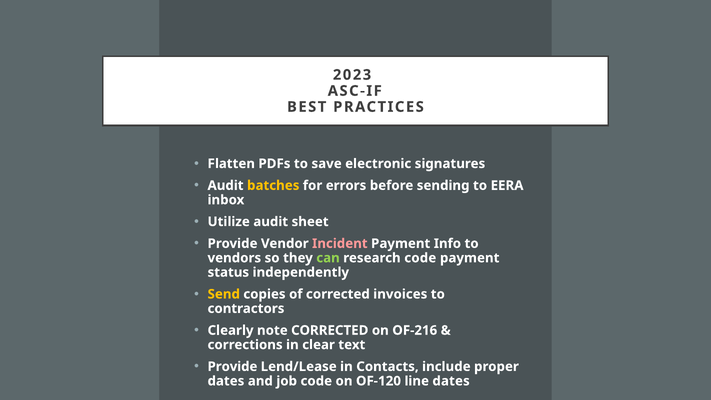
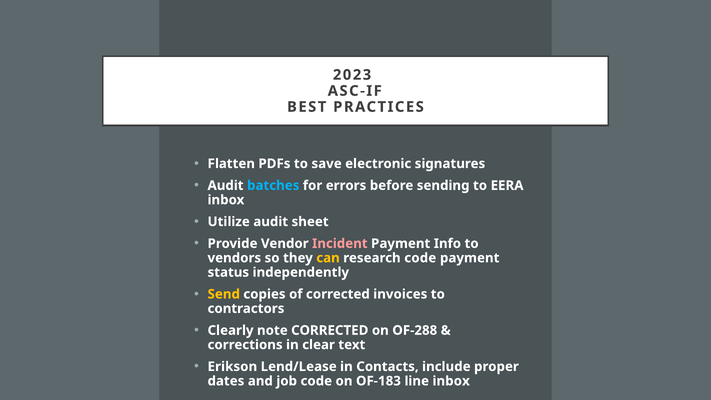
batches colour: yellow -> light blue
can colour: light green -> yellow
OF-216: OF-216 -> OF-288
Provide at (232, 367): Provide -> Erikson
OF-120: OF-120 -> OF-183
line dates: dates -> inbox
